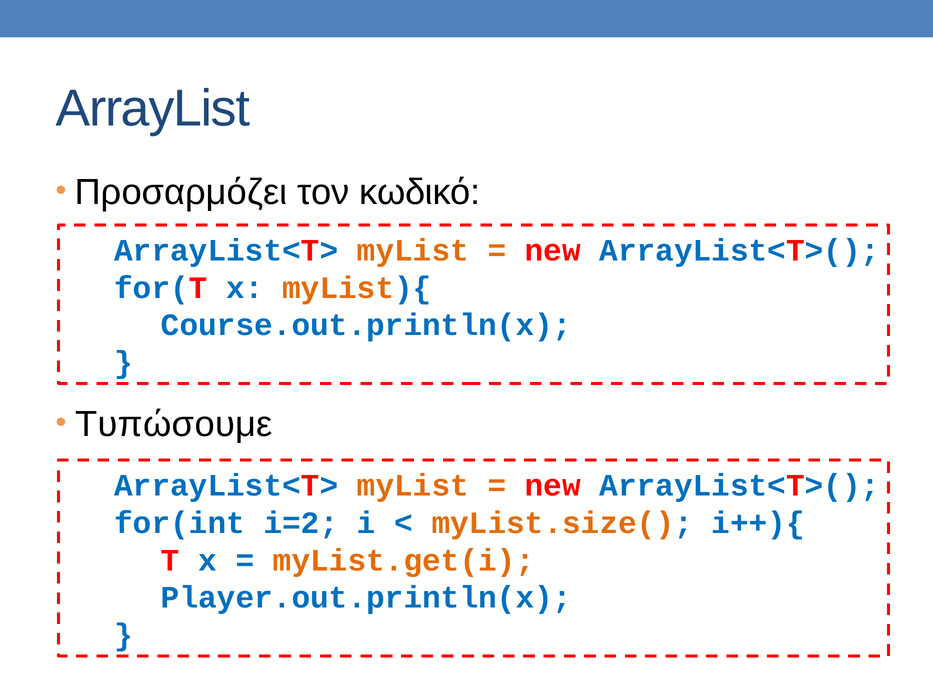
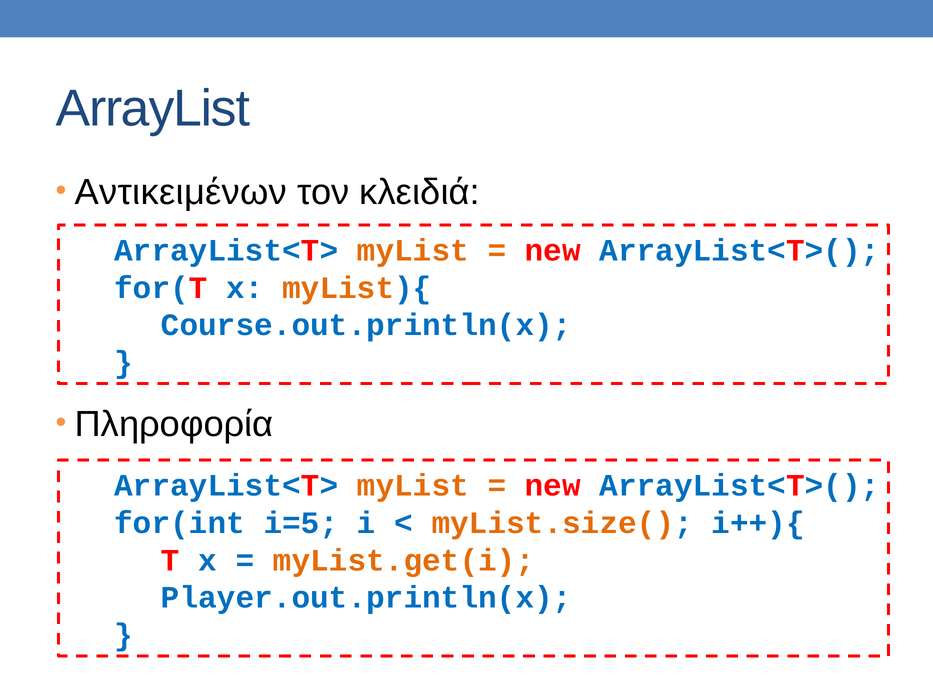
Προσαρμόζει: Προσαρμόζει -> Αντικειμένων
κωδικό: κωδικό -> κλειδιά
Τυπώσουμε: Τυπώσουμε -> Πληροφορία
i=2: i=2 -> i=5
